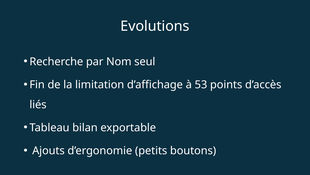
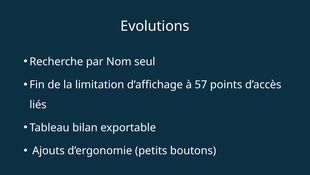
53: 53 -> 57
